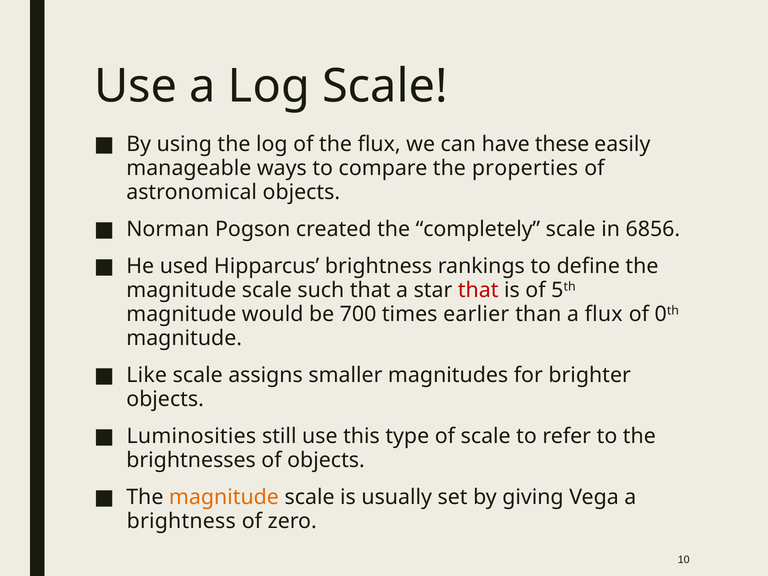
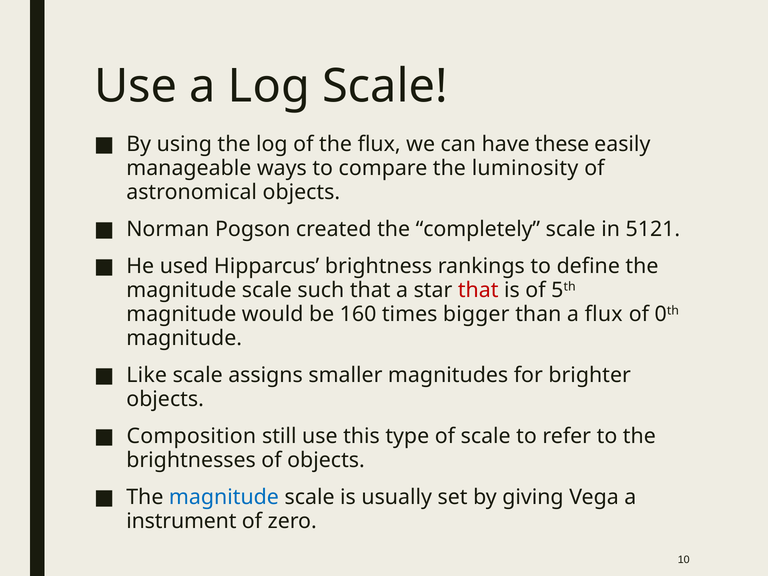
properties: properties -> luminosity
6856: 6856 -> 5121
700: 700 -> 160
earlier: earlier -> bigger
Luminosities: Luminosities -> Composition
magnitude at (224, 497) colour: orange -> blue
brightness at (181, 521): brightness -> instrument
